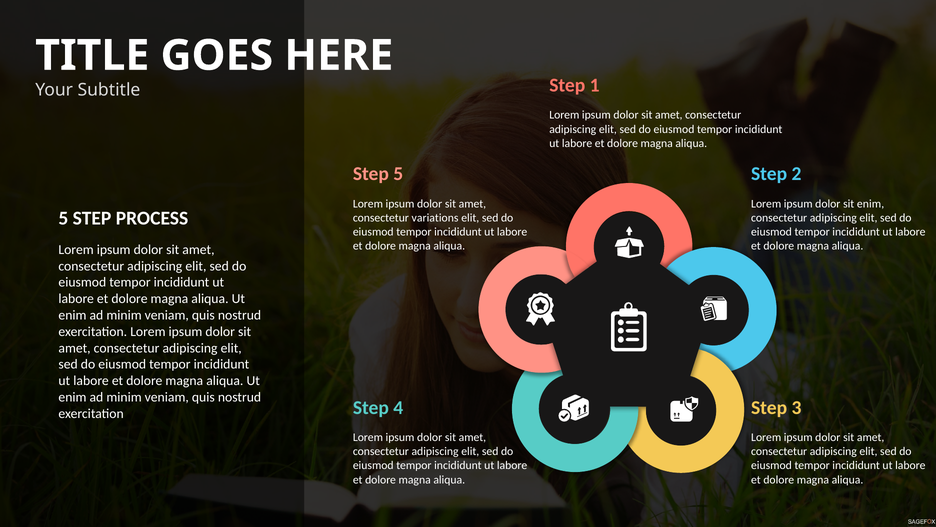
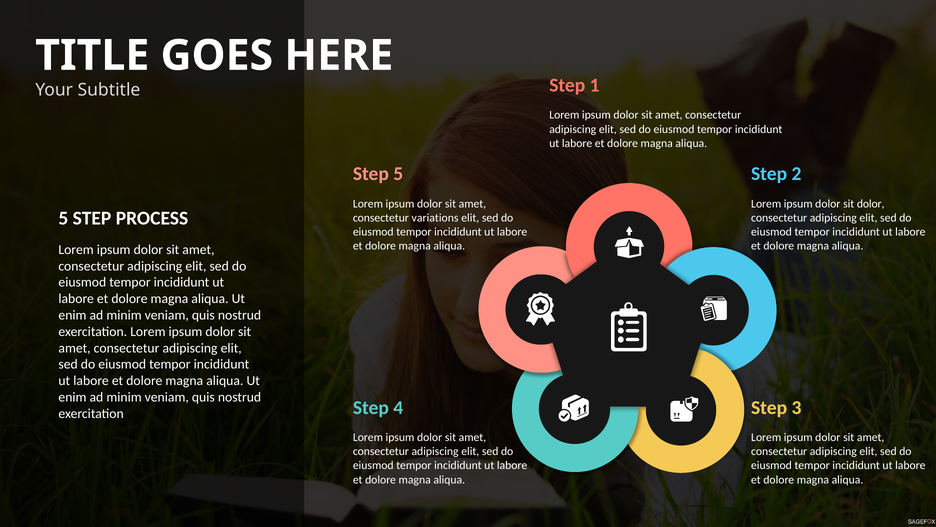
sit enim: enim -> dolor
